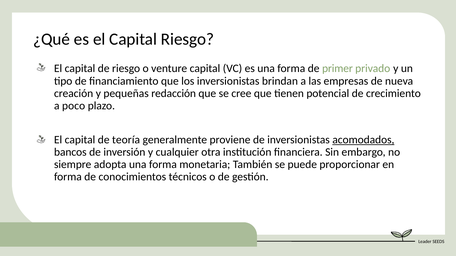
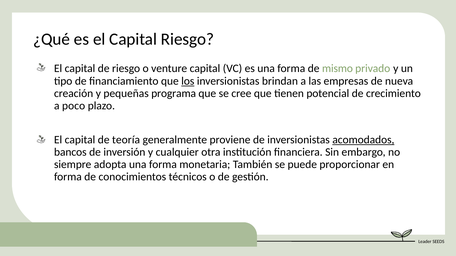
primer: primer -> mismo
los underline: none -> present
redacción: redacción -> programa
